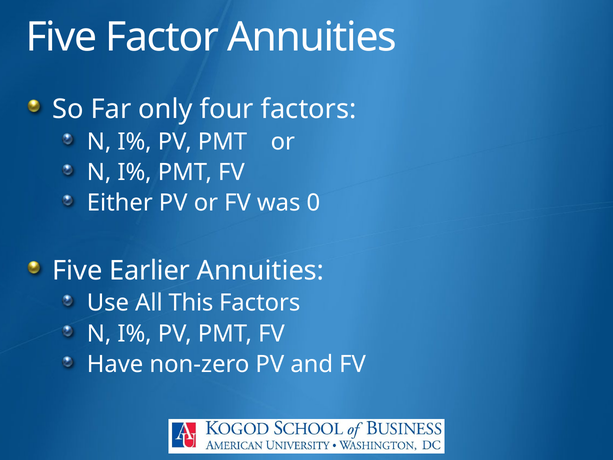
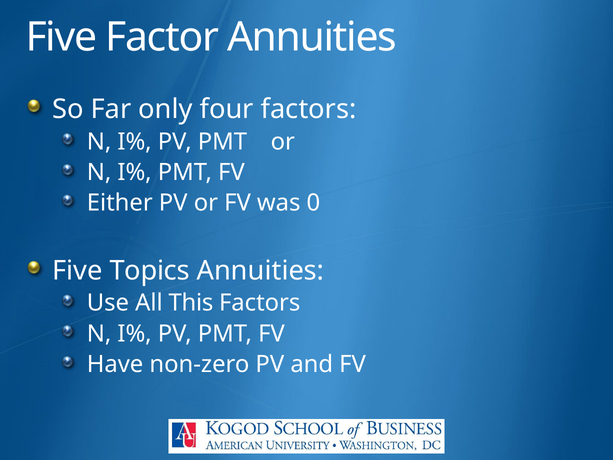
Earlier: Earlier -> Topics
